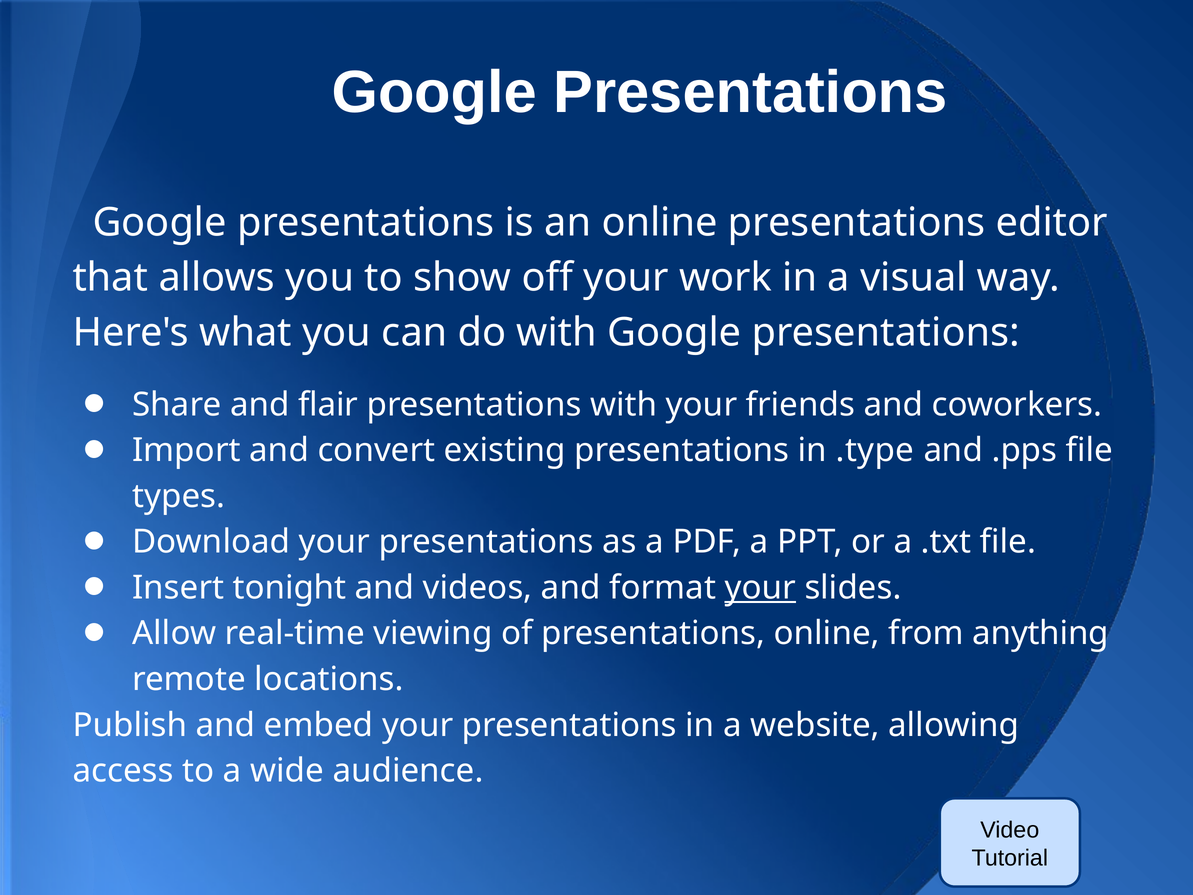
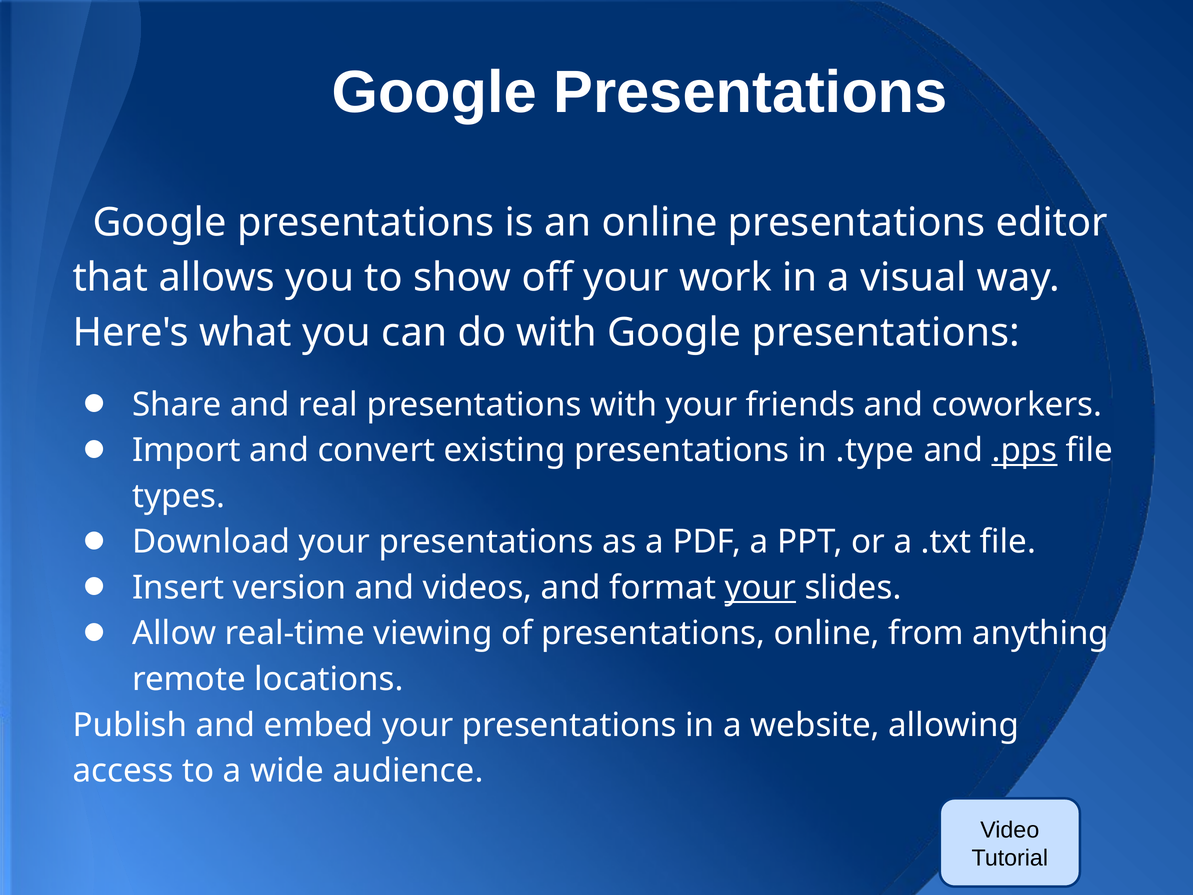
flair: flair -> real
.pps underline: none -> present
tonight: tonight -> version
